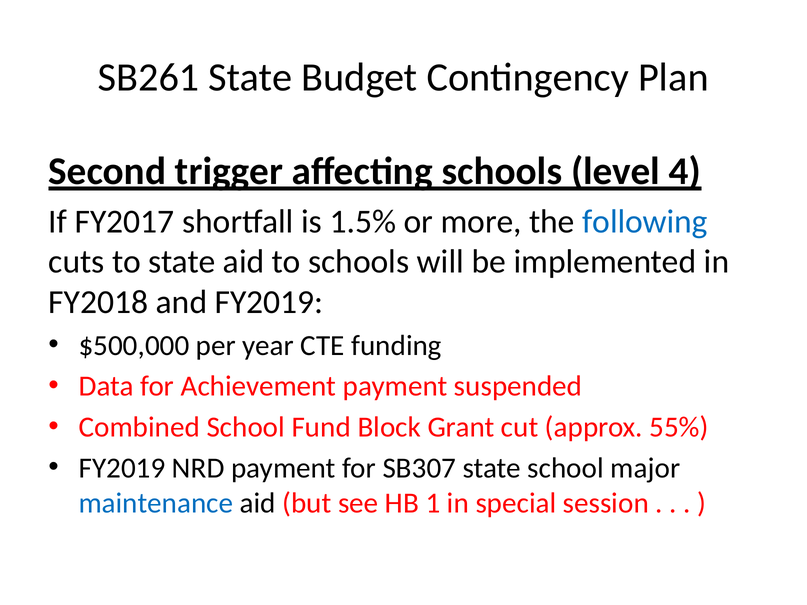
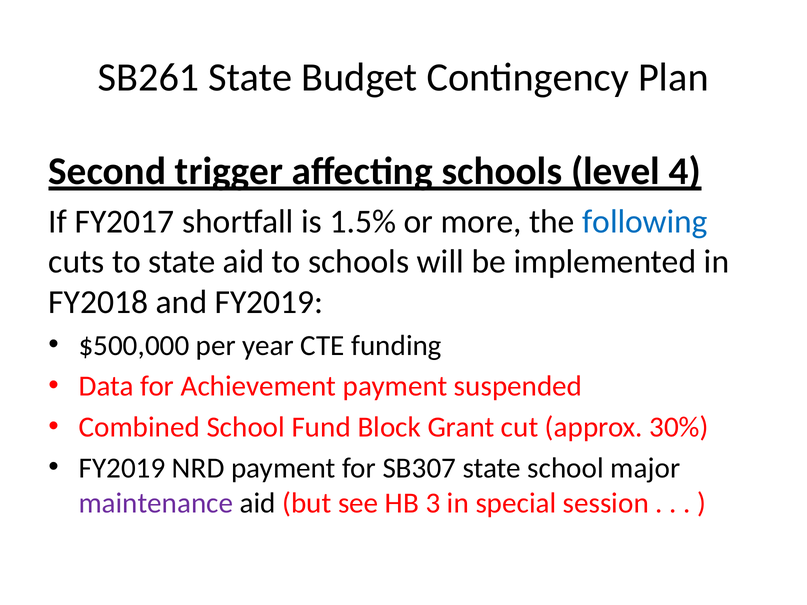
55%: 55% -> 30%
maintenance colour: blue -> purple
1: 1 -> 3
